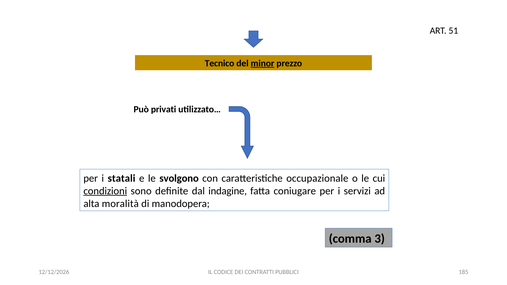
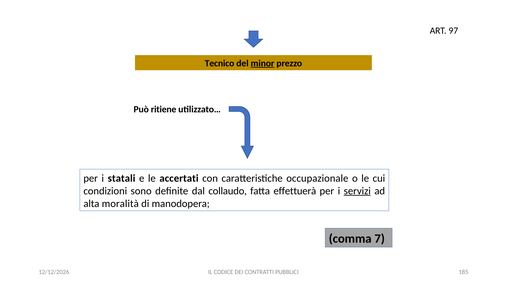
51: 51 -> 97
privati: privati -> ritiene
svolgono: svolgono -> accertati
condizioni underline: present -> none
indagine: indagine -> collaudo
coniugare: coniugare -> effettuerà
servizi underline: none -> present
3: 3 -> 7
